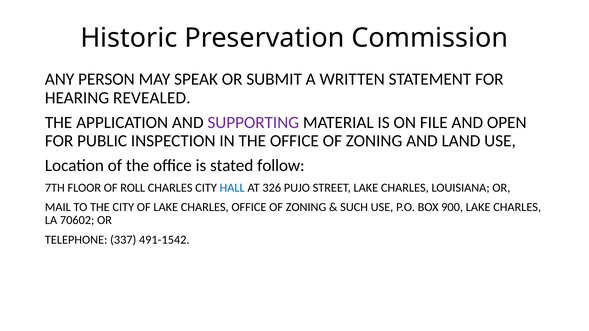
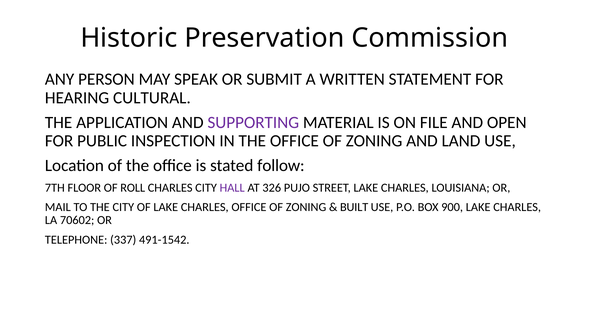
REVEALED: REVEALED -> CULTURAL
HALL colour: blue -> purple
SUCH: SUCH -> BUILT
